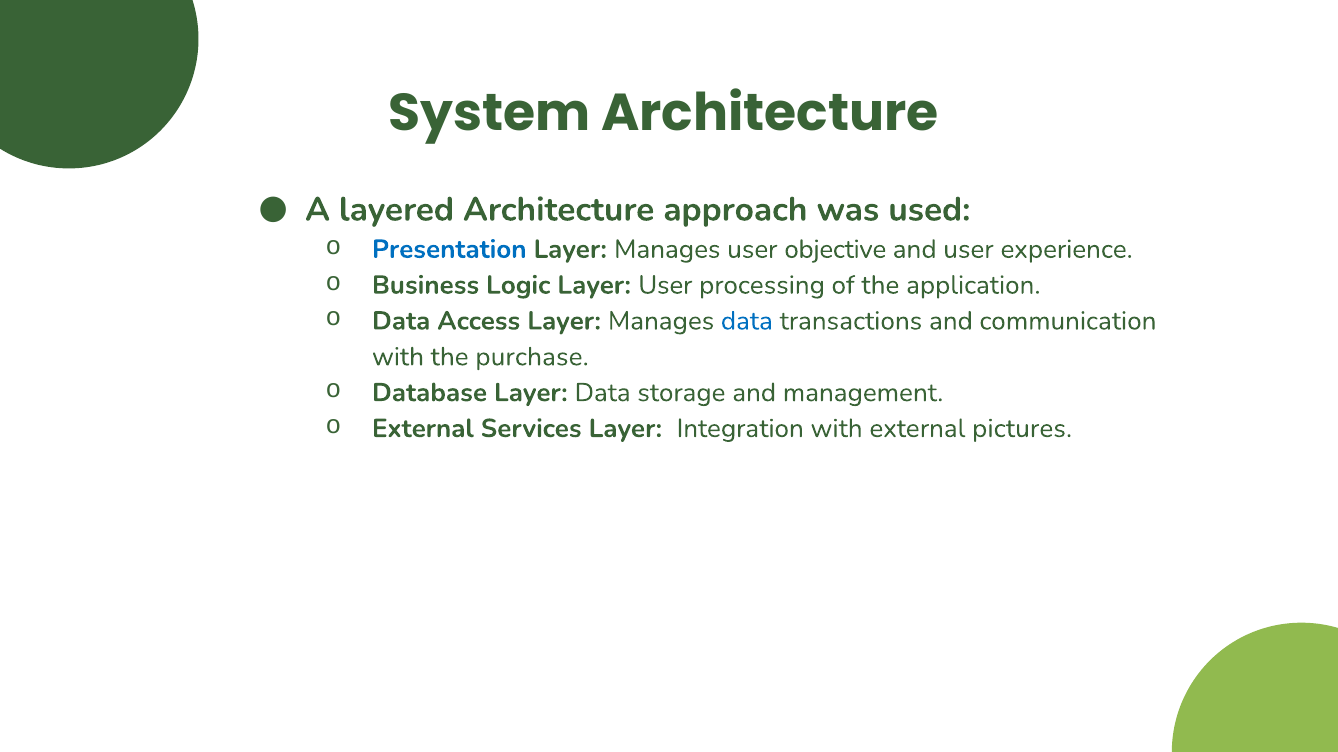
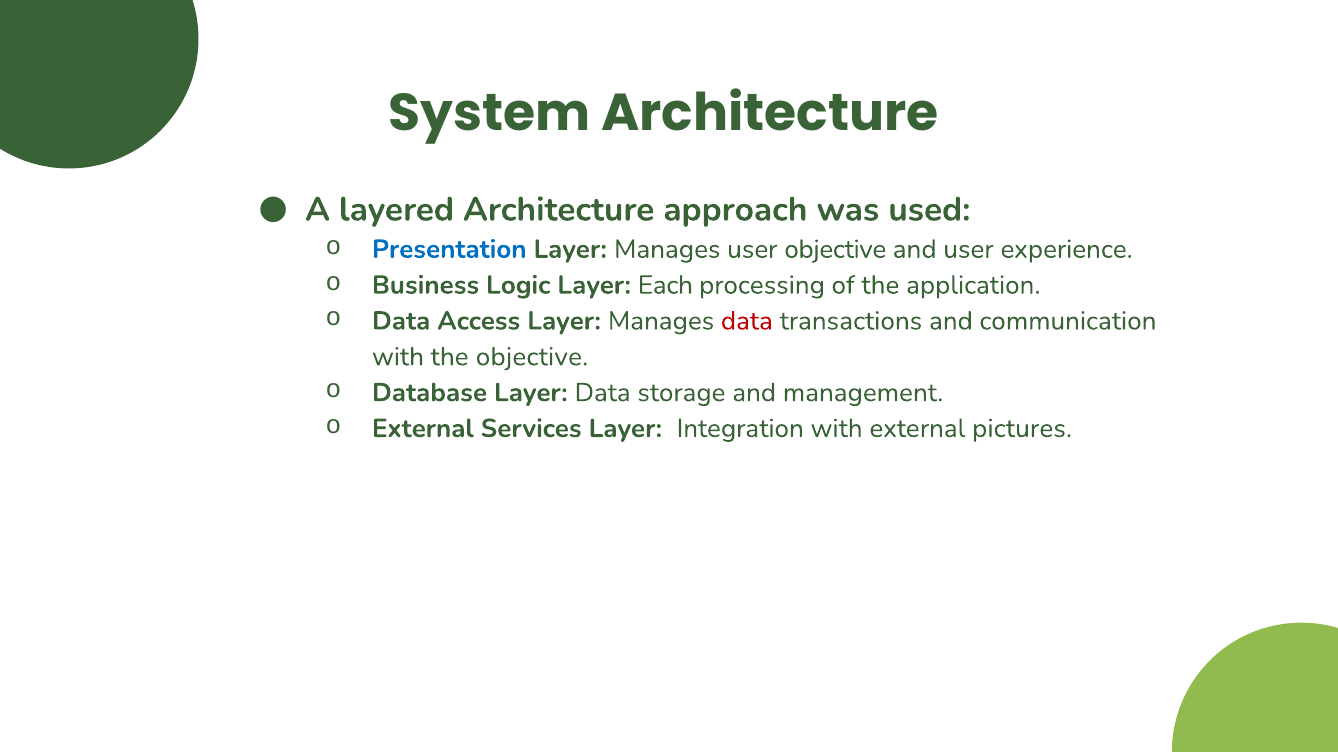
Layer User: User -> Each
data at (747, 321) colour: blue -> red
the purchase: purchase -> objective
